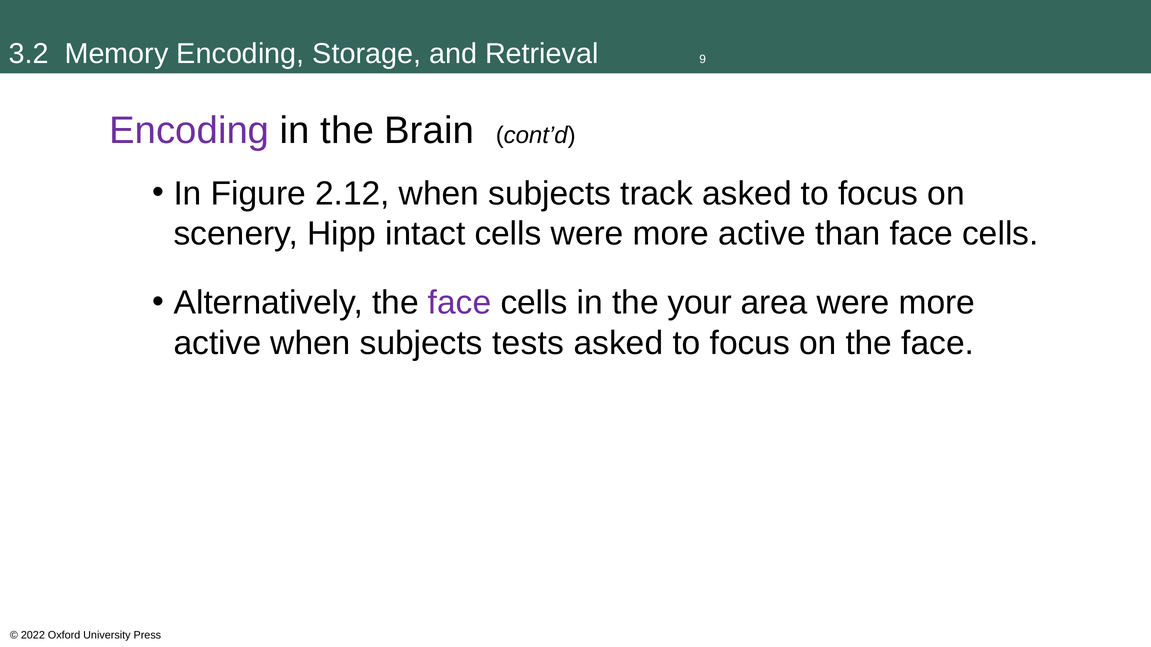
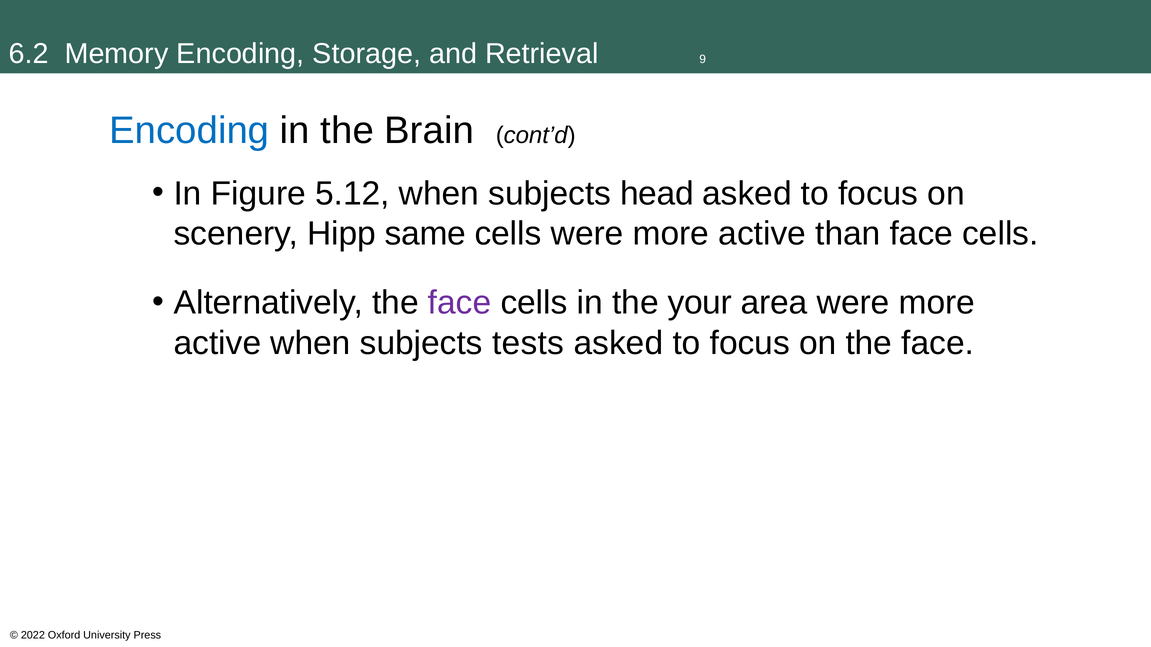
3.2: 3.2 -> 6.2
Encoding at (189, 131) colour: purple -> blue
2.12: 2.12 -> 5.12
track: track -> head
intact: intact -> same
